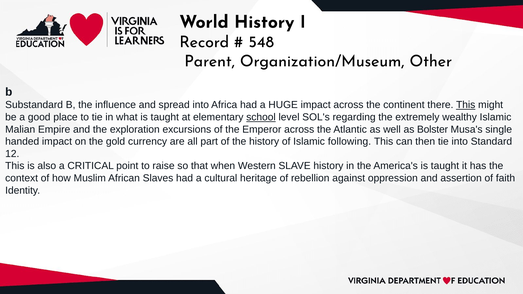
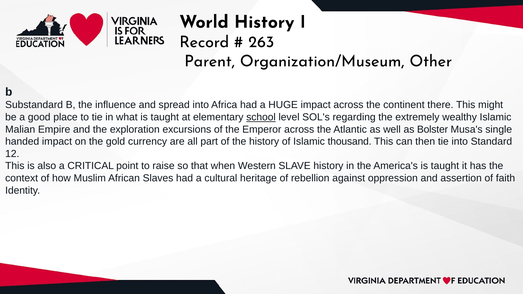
548: 548 -> 263
This at (466, 105) underline: present -> none
following: following -> thousand
